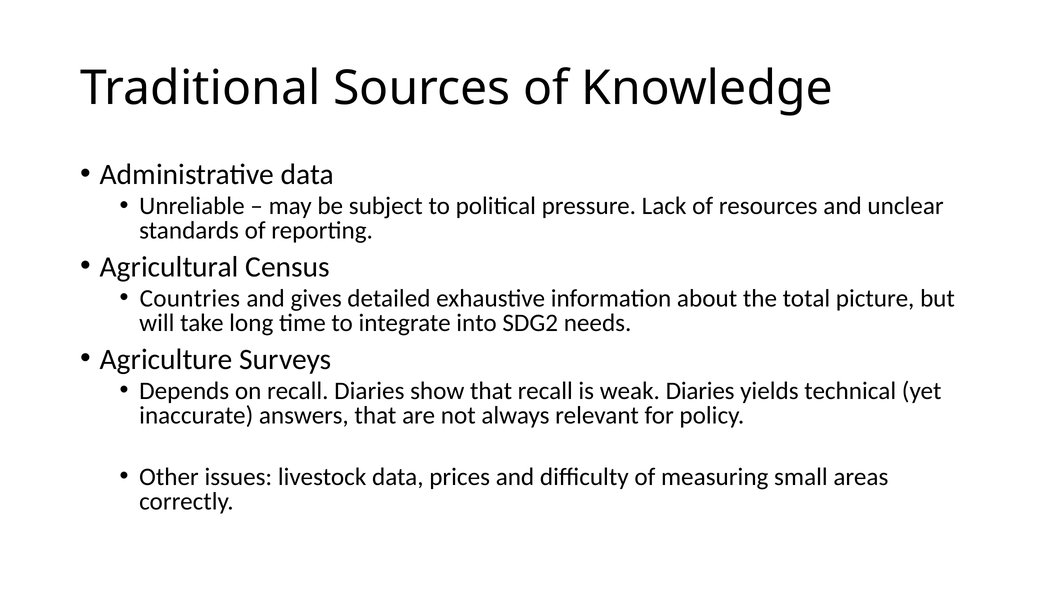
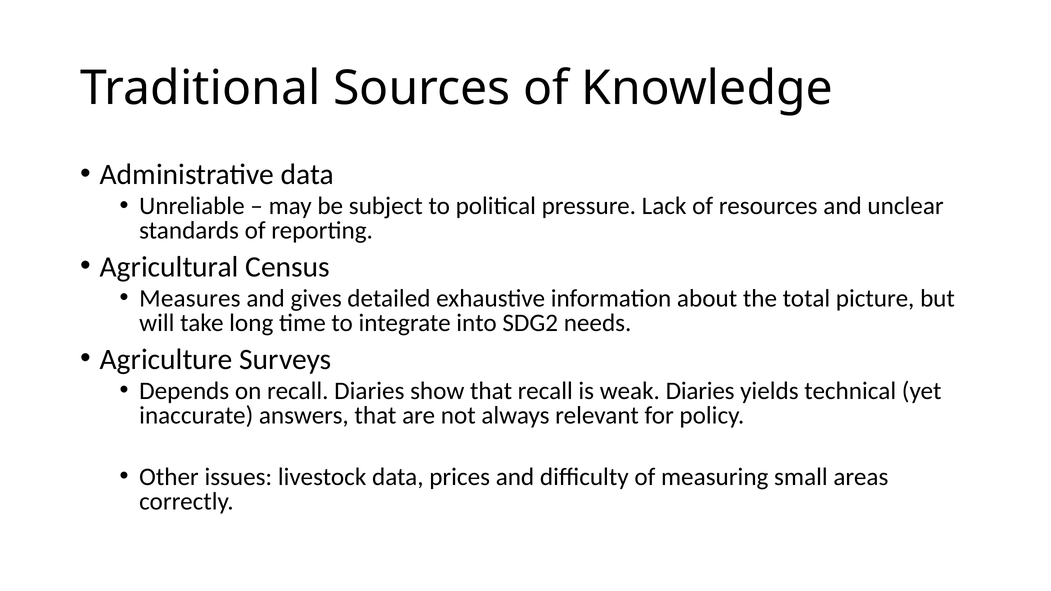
Countries: Countries -> Measures
